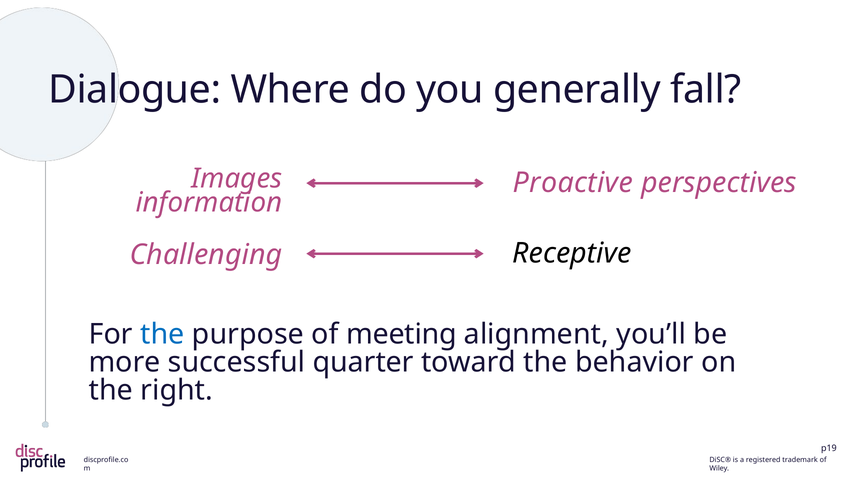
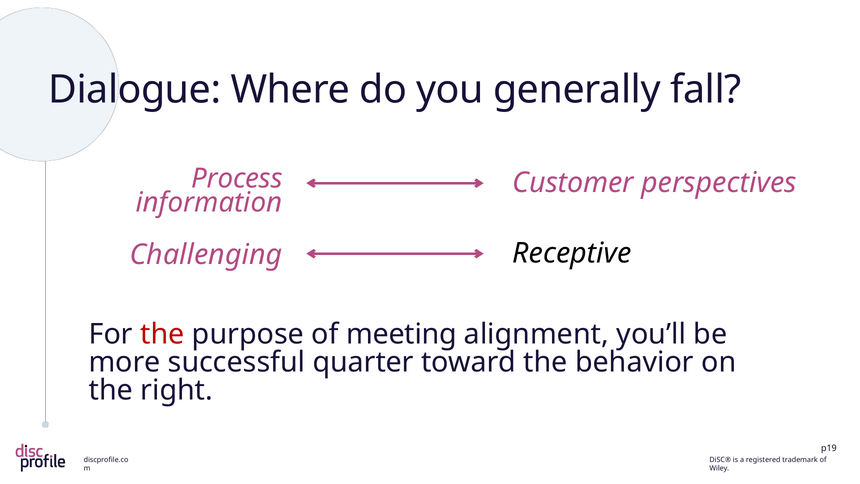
Images: Images -> Process
Proactive: Proactive -> Customer
the at (162, 334) colour: blue -> red
